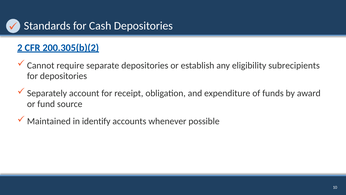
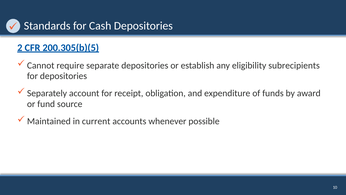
200.305(b)(2: 200.305(b)(2 -> 200.305(b)(5
identify: identify -> current
